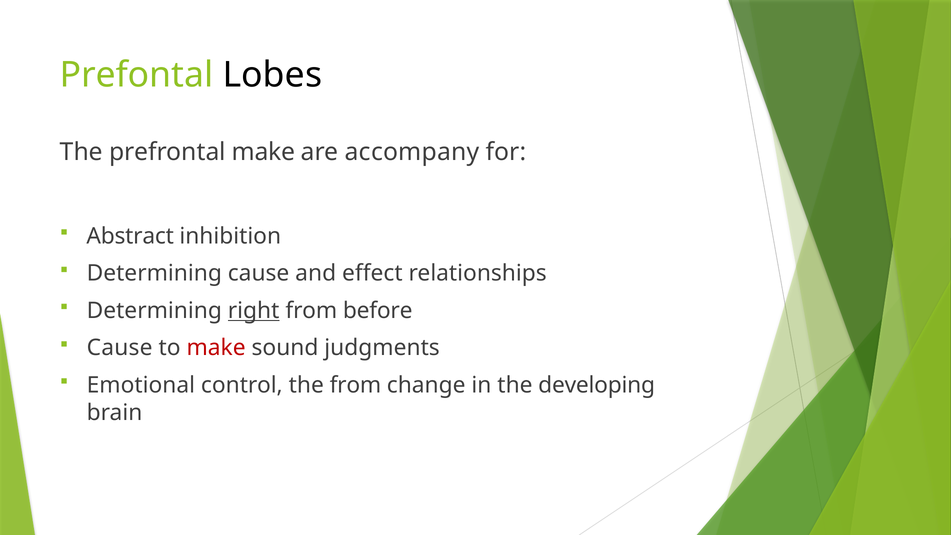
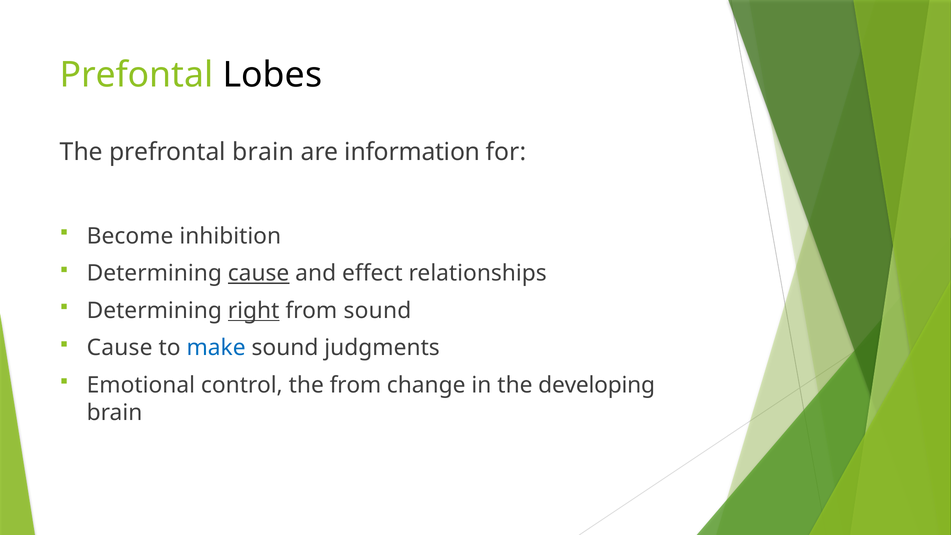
prefrontal make: make -> brain
accompany: accompany -> information
Abstract: Abstract -> Become
cause at (259, 273) underline: none -> present
from before: before -> sound
make at (216, 348) colour: red -> blue
